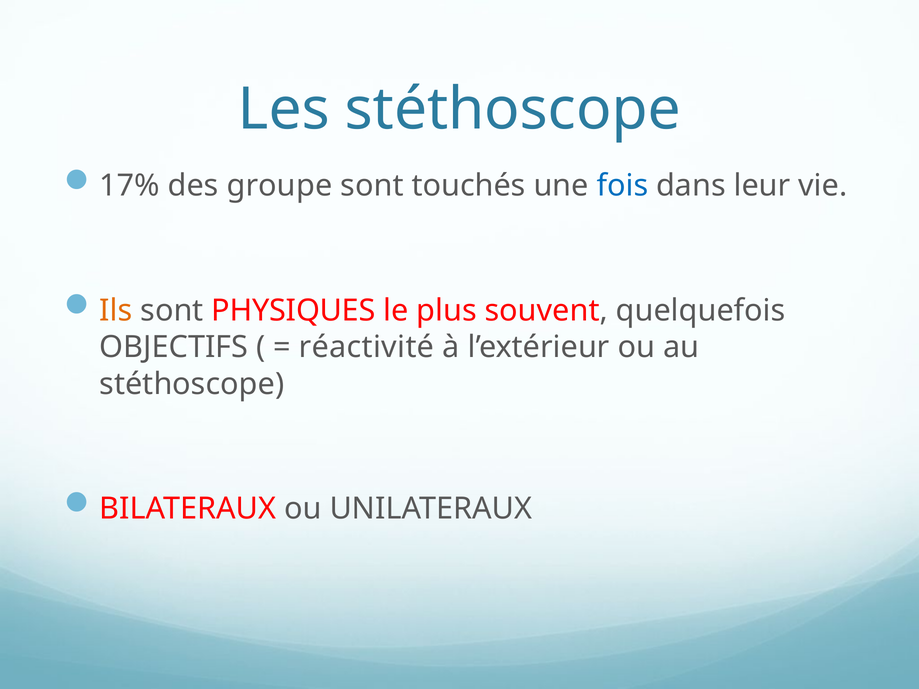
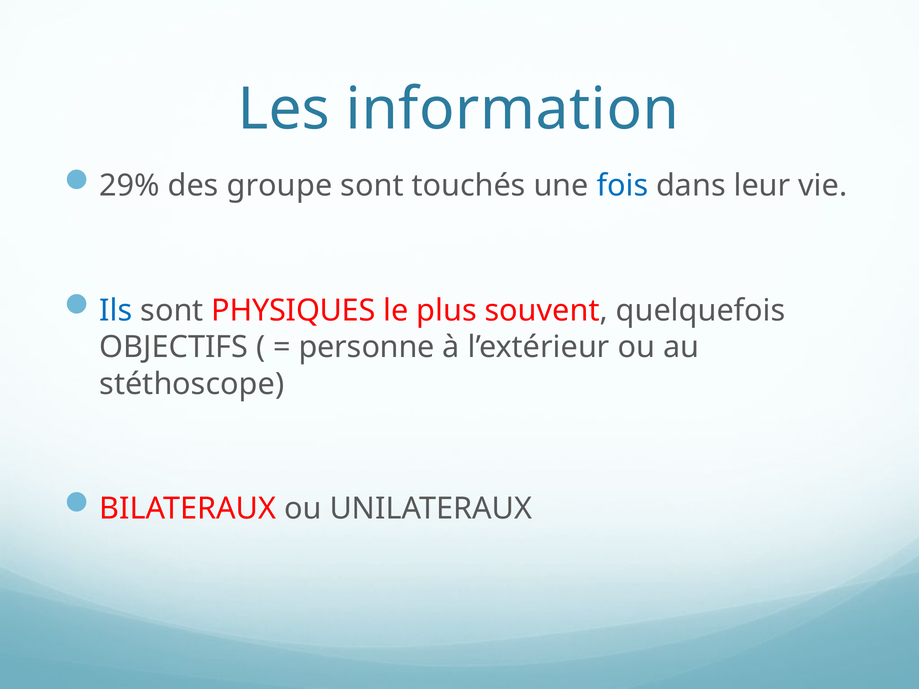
Les stéthoscope: stéthoscope -> information
17%: 17% -> 29%
Ils colour: orange -> blue
réactivité: réactivité -> personne
